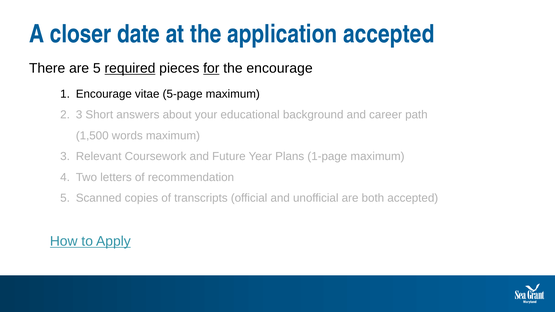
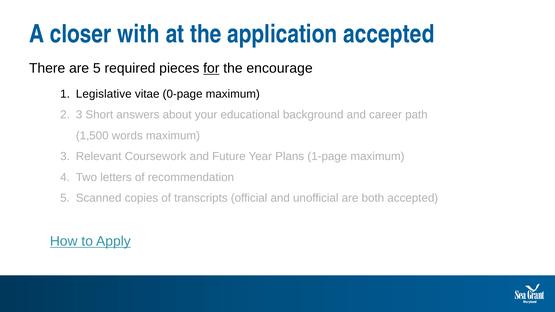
date: date -> with
required underline: present -> none
Encourage at (104, 94): Encourage -> Legislative
5-page: 5-page -> 0-page
